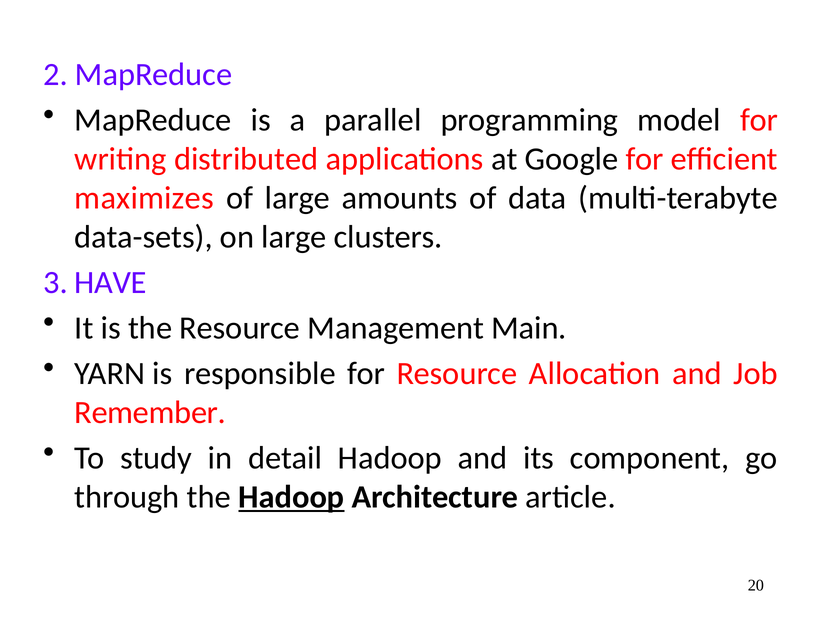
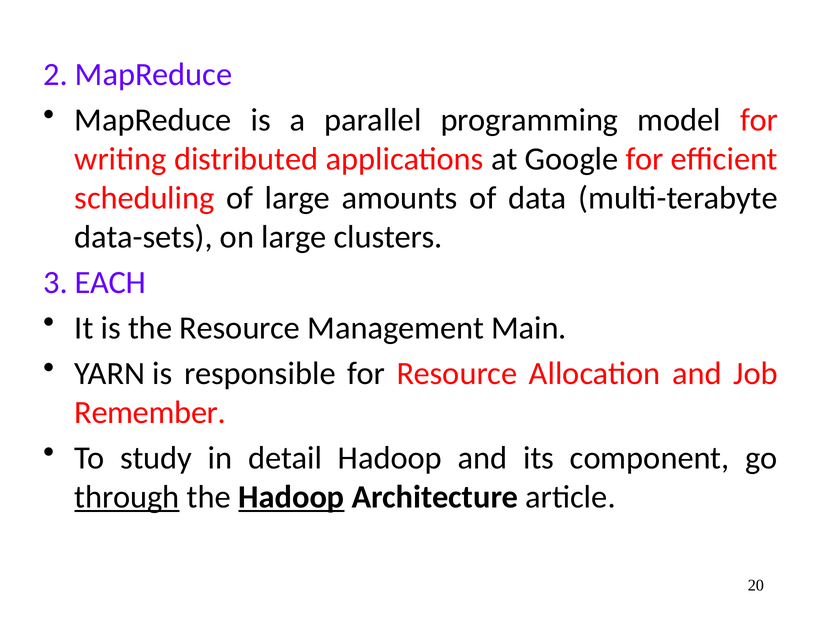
maximizes: maximizes -> scheduling
HAVE: HAVE -> EACH
through underline: none -> present
